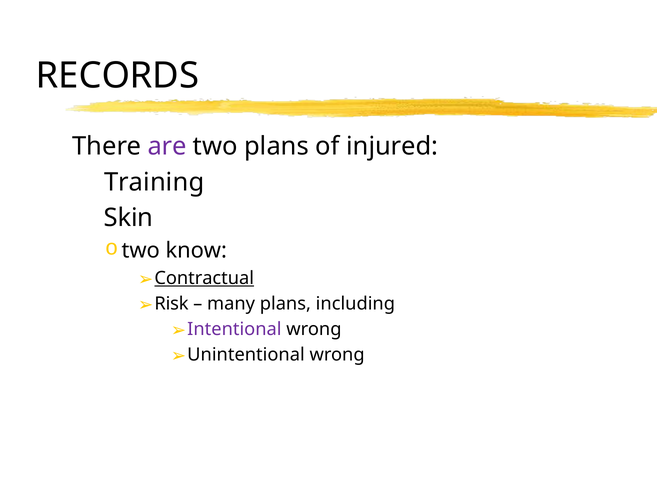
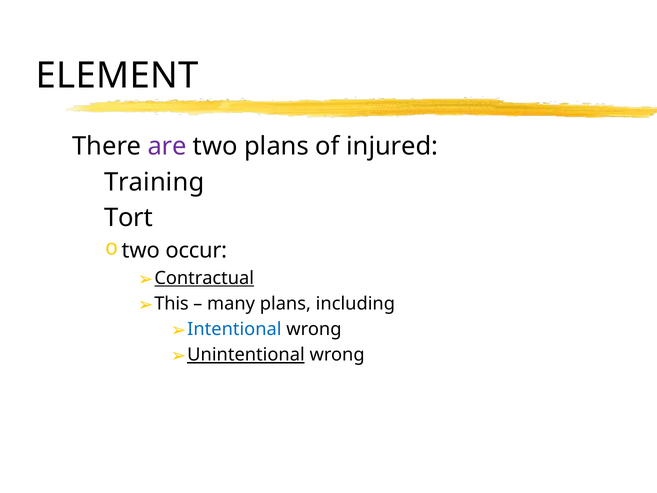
RECORDS: RECORDS -> ELEMENT
Skin: Skin -> Tort
know: know -> occur
Risk: Risk -> This
Intentional colour: purple -> blue
Unintentional underline: none -> present
